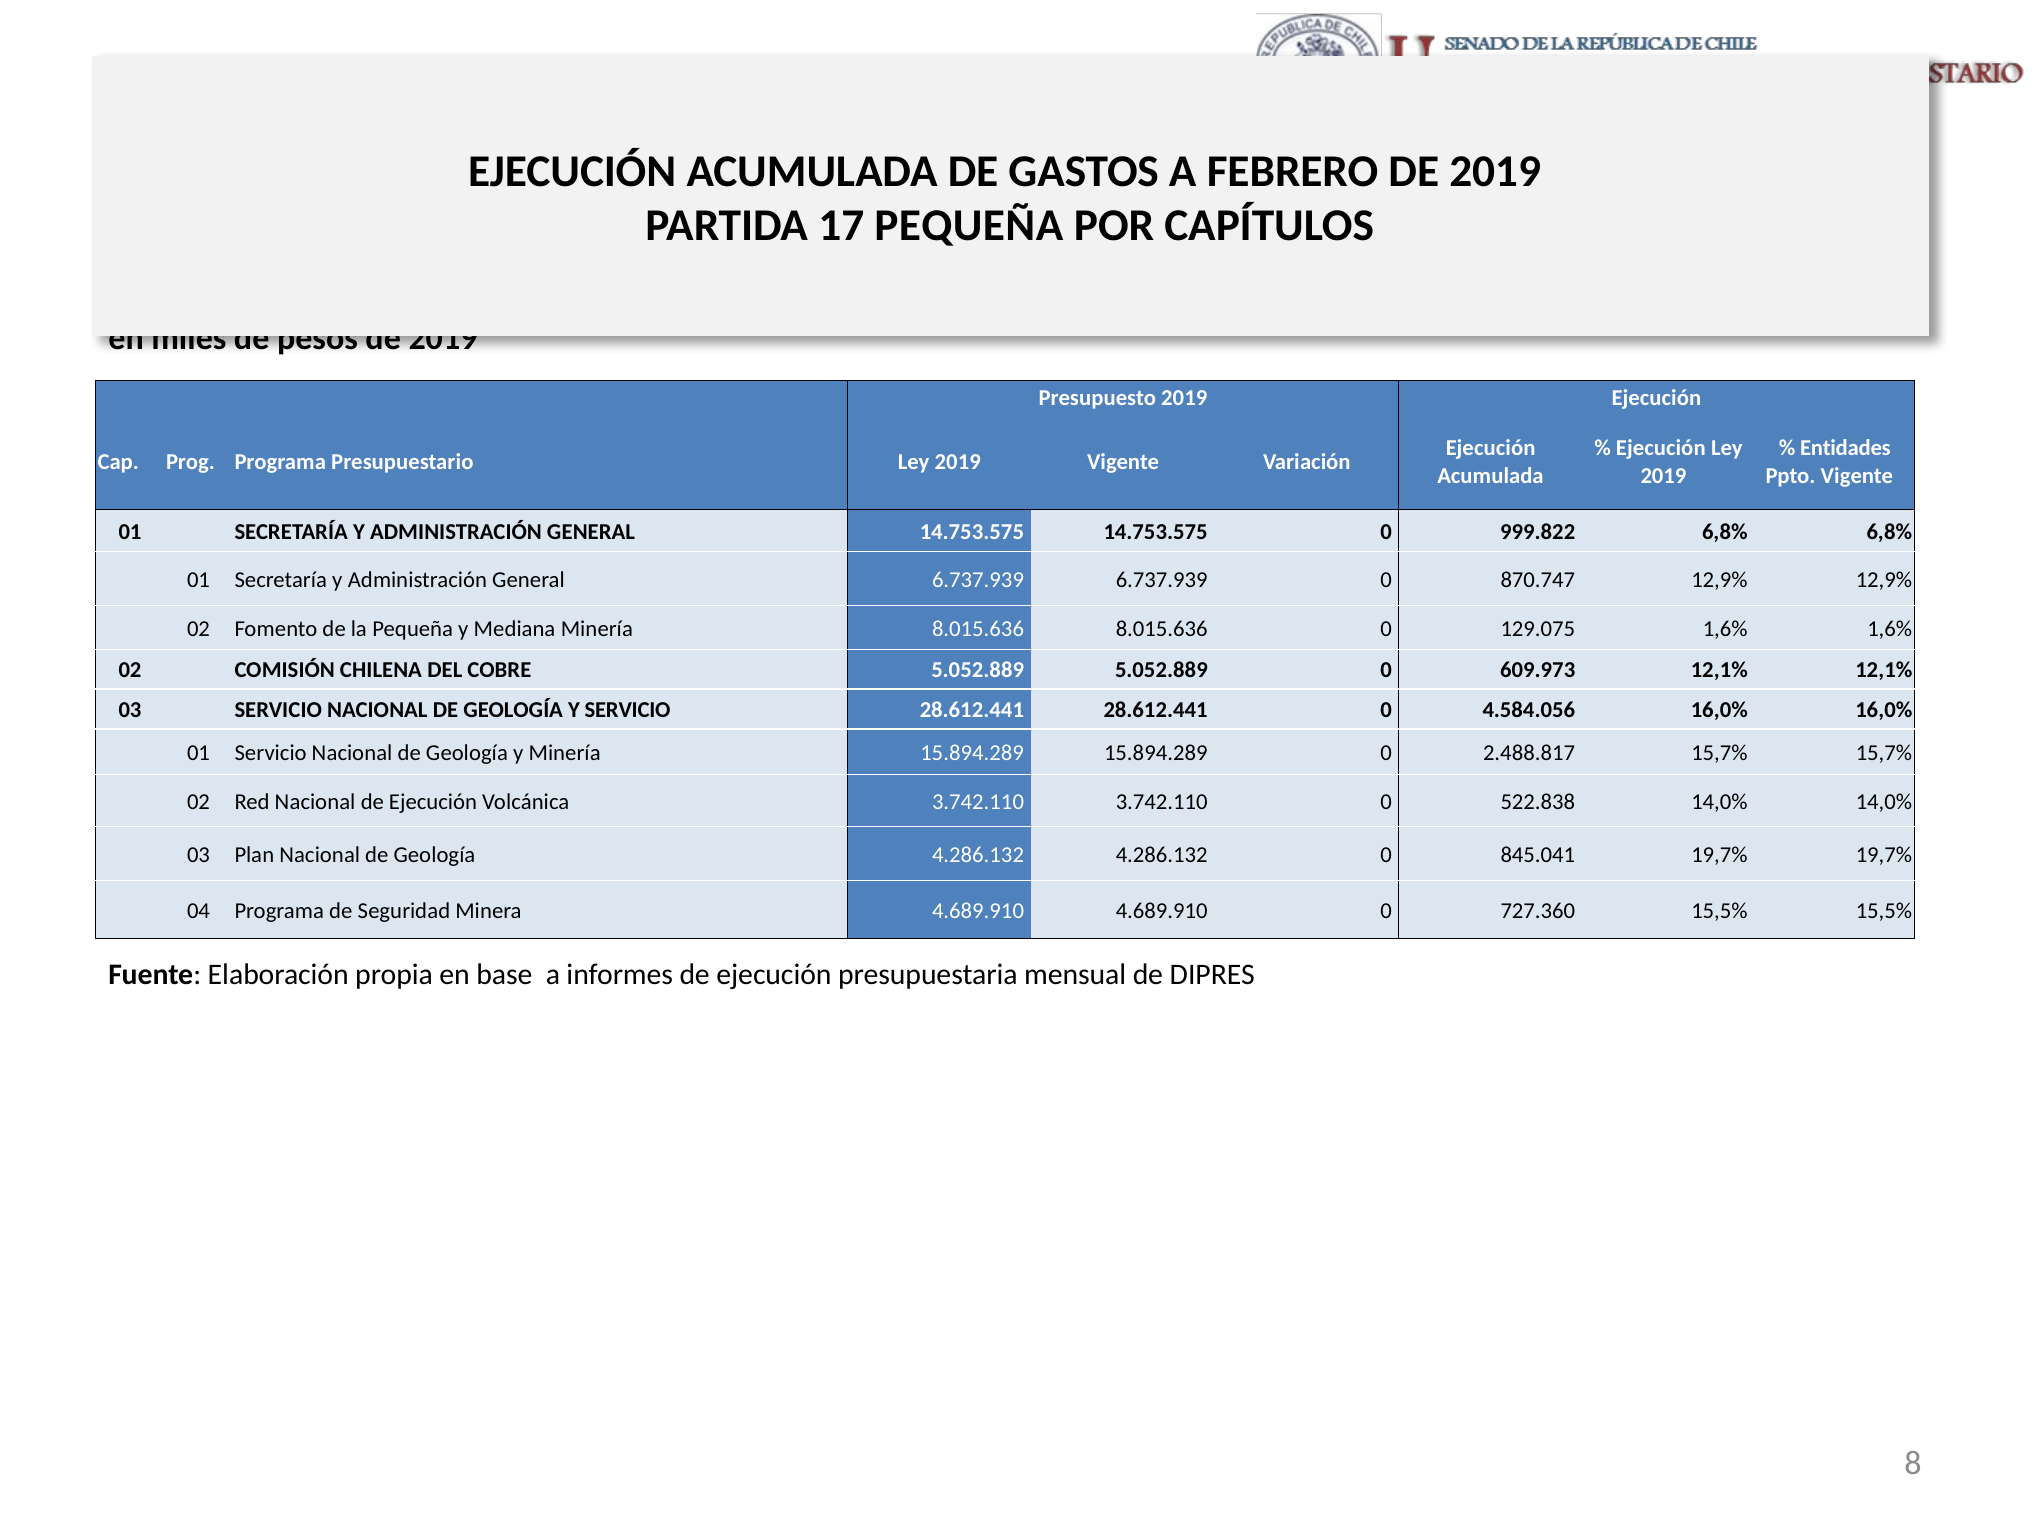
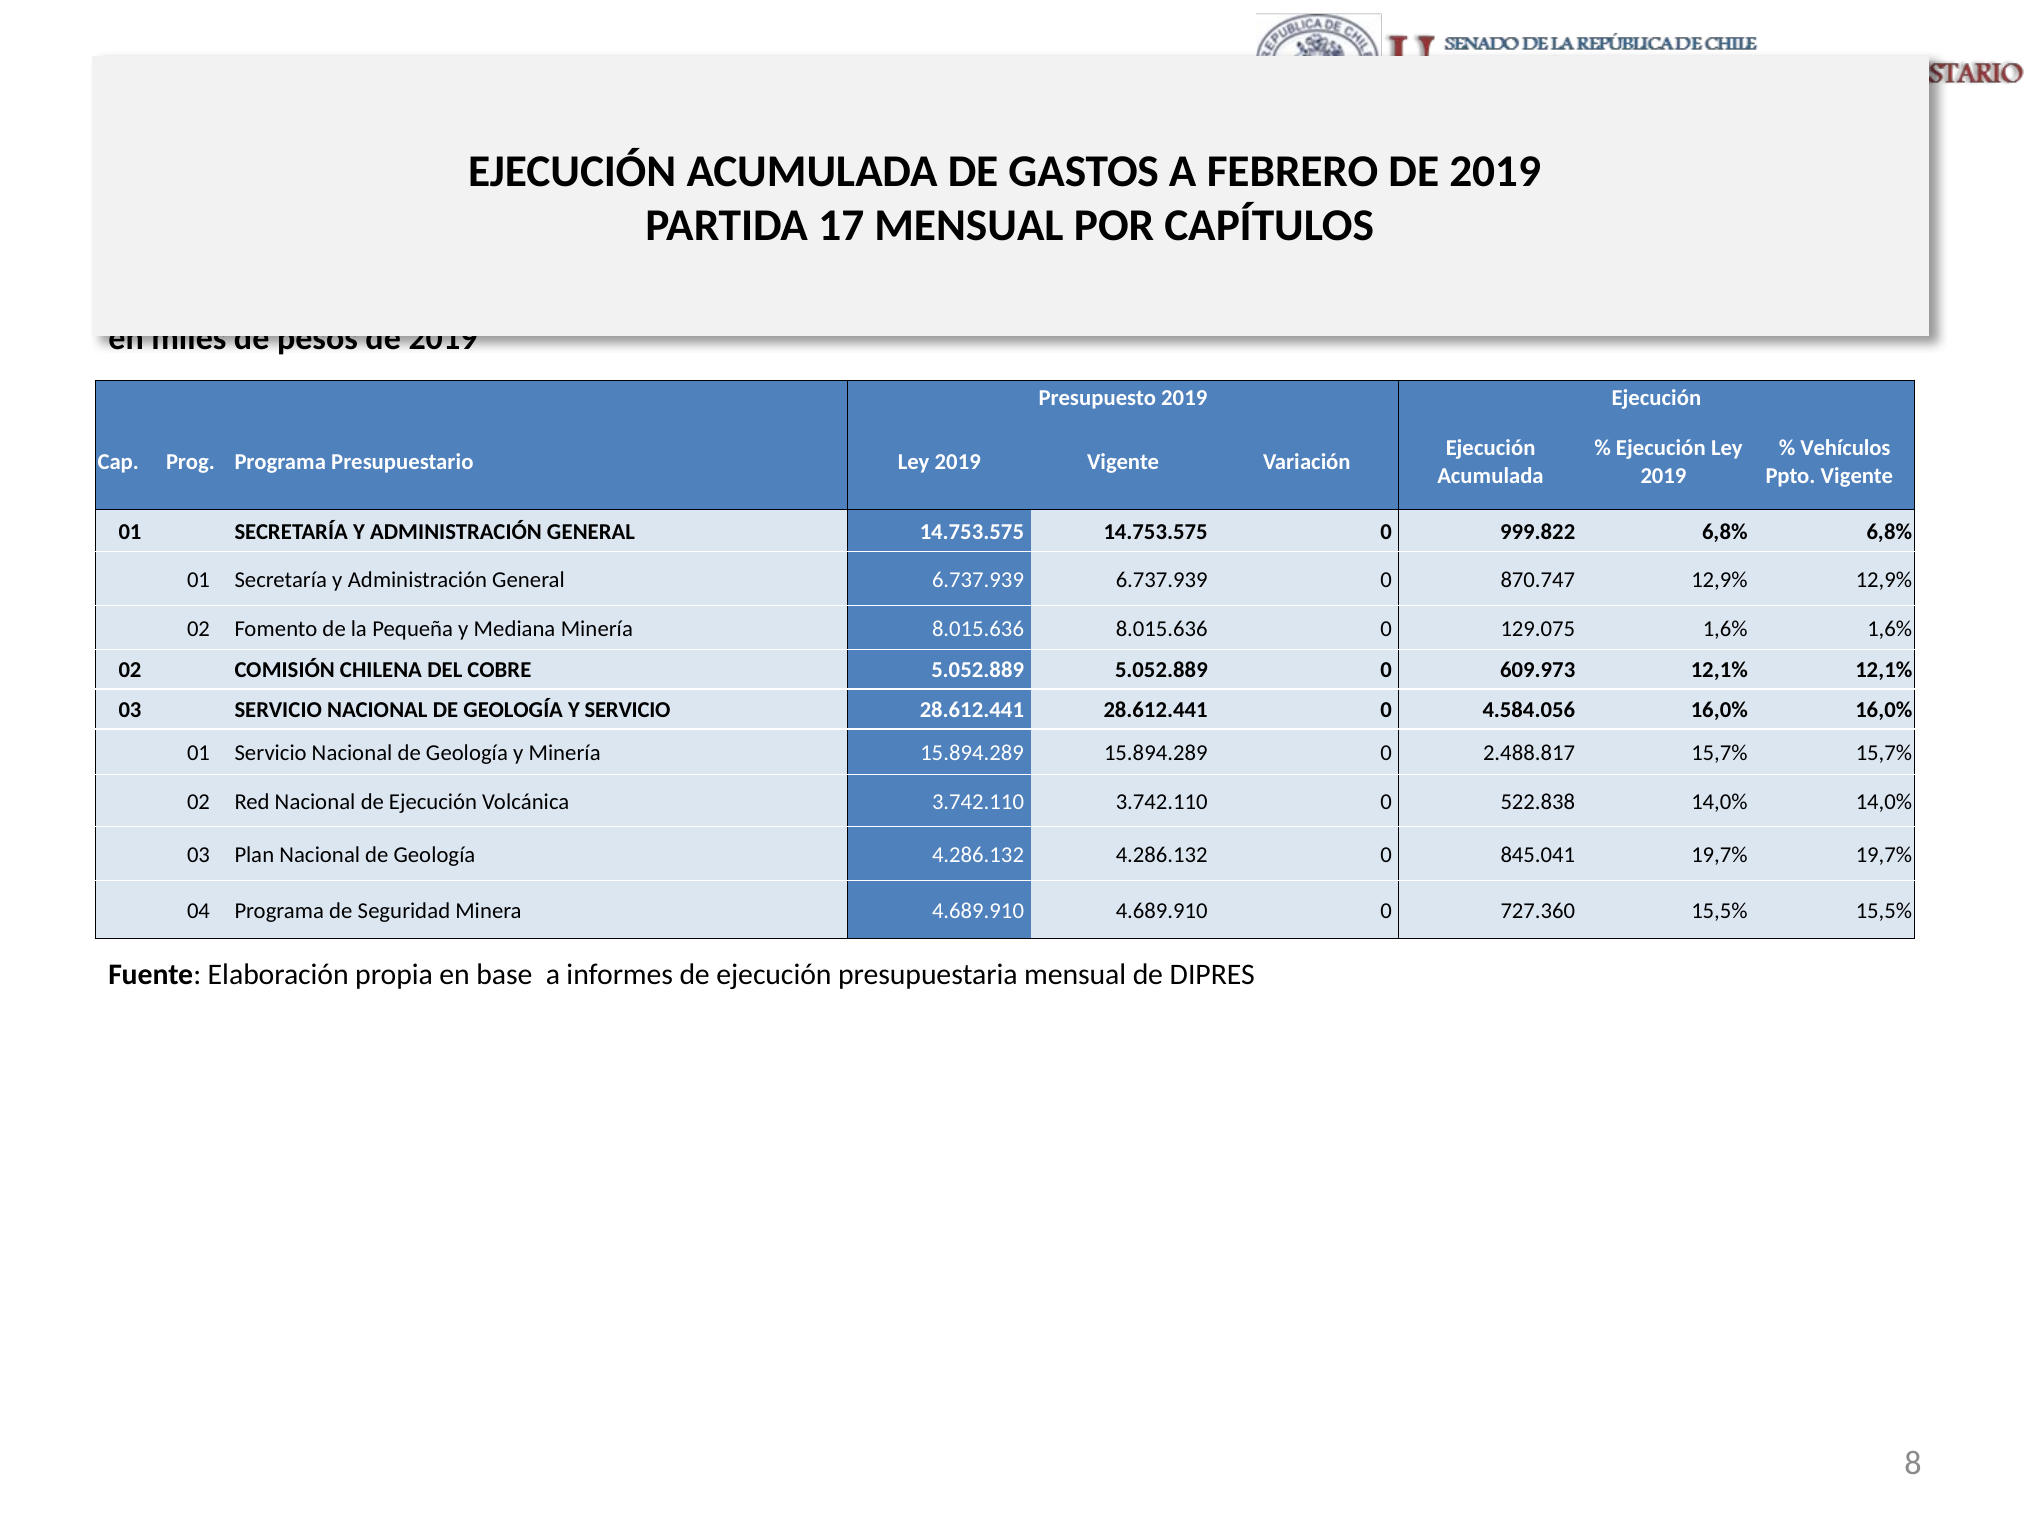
17 PEQUEÑA: PEQUEÑA -> MENSUAL
Entidades: Entidades -> Vehículos
